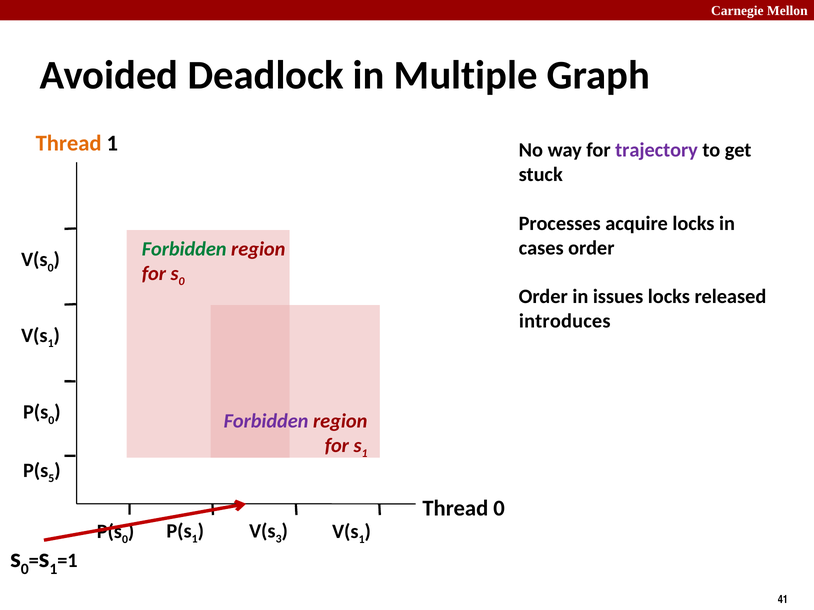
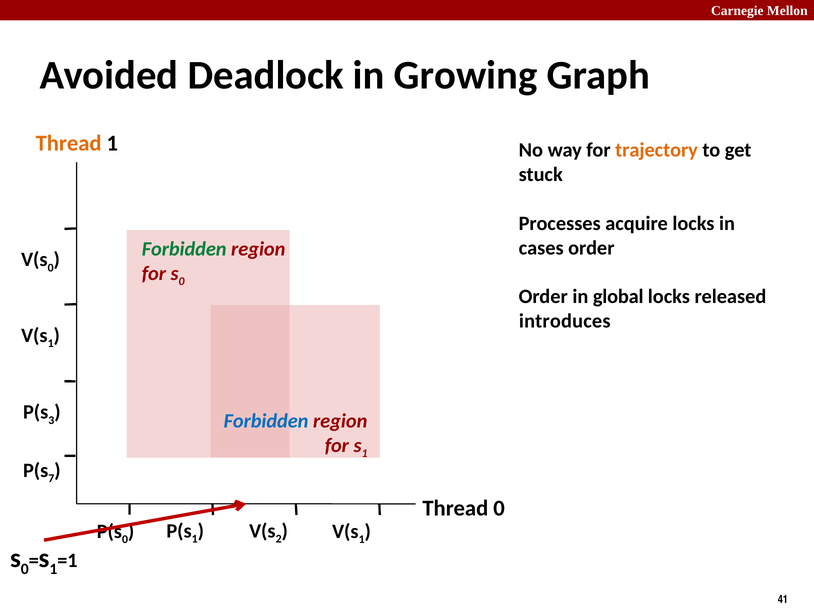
Multiple: Multiple -> Growing
trajectory colour: purple -> orange
issues: issues -> global
0 at (51, 420): 0 -> 3
Forbidden at (266, 421) colour: purple -> blue
5: 5 -> 7
3: 3 -> 2
